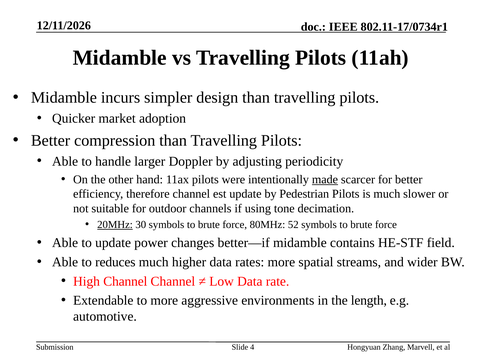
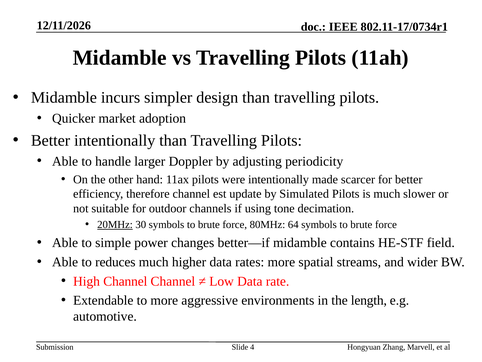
Better compression: compression -> intentionally
made underline: present -> none
Pedestrian: Pedestrian -> Simulated
52: 52 -> 64
to update: update -> simple
